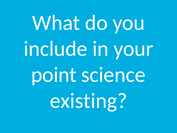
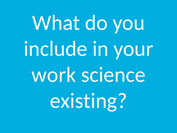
point: point -> work
